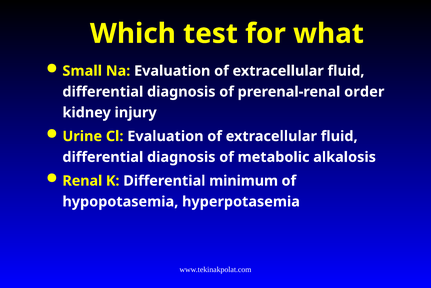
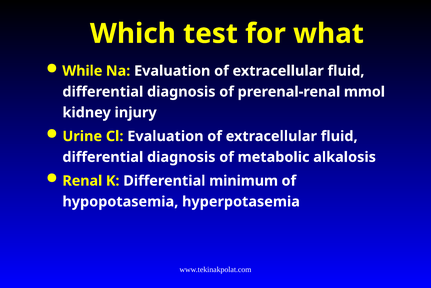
Small: Small -> While
order: order -> mmol
